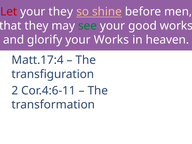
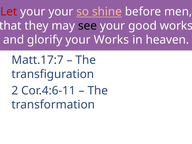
your they: they -> your
see colour: green -> black
Matt.17:4: Matt.17:4 -> Matt.17:7
